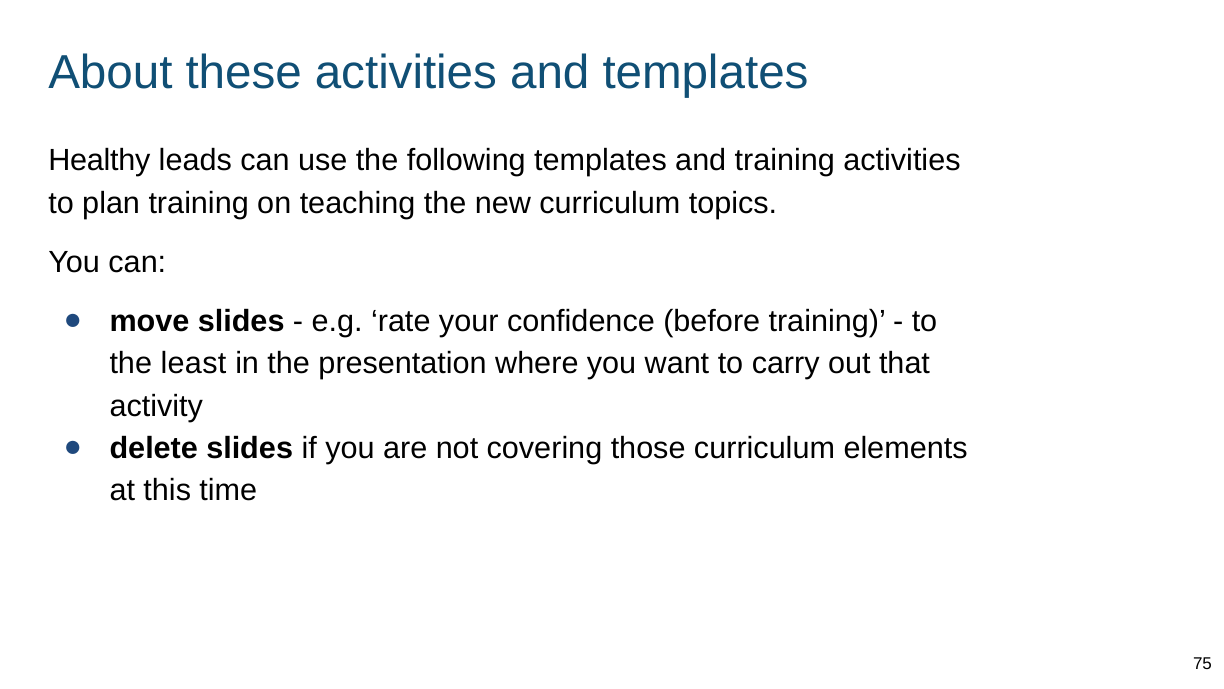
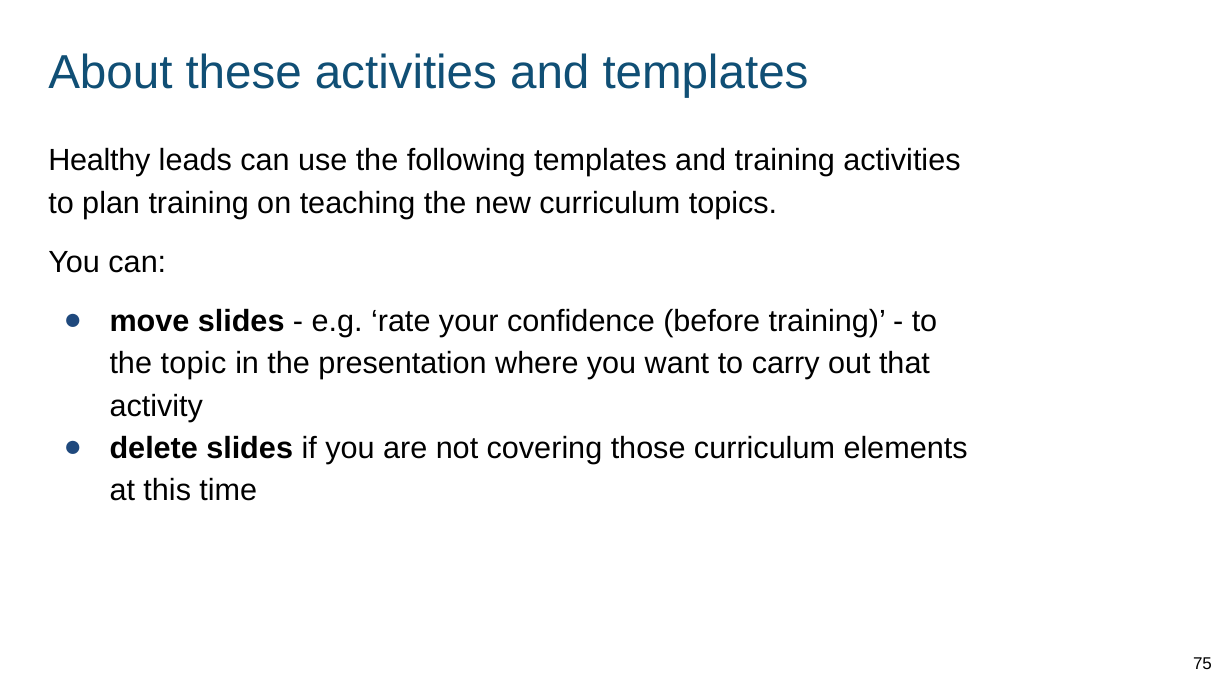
least: least -> topic
